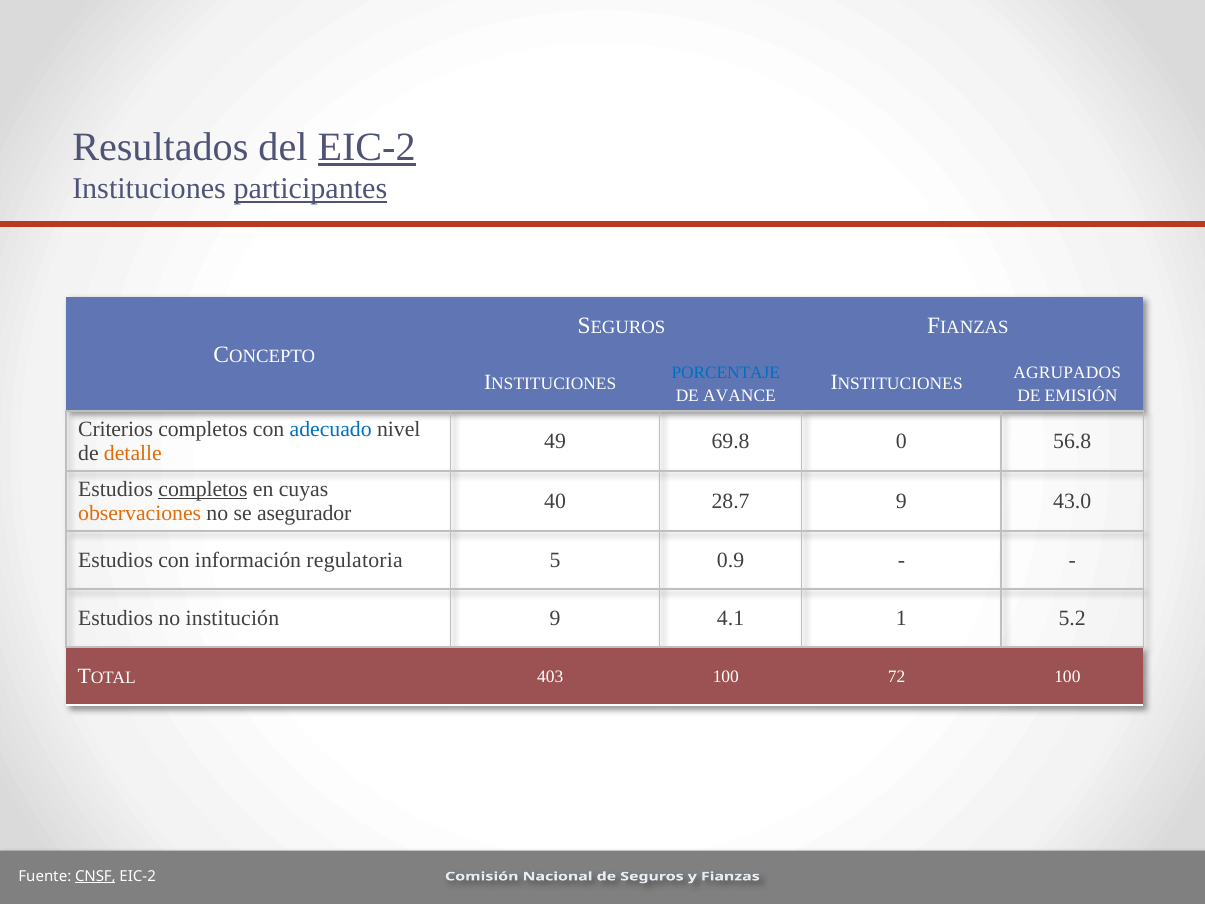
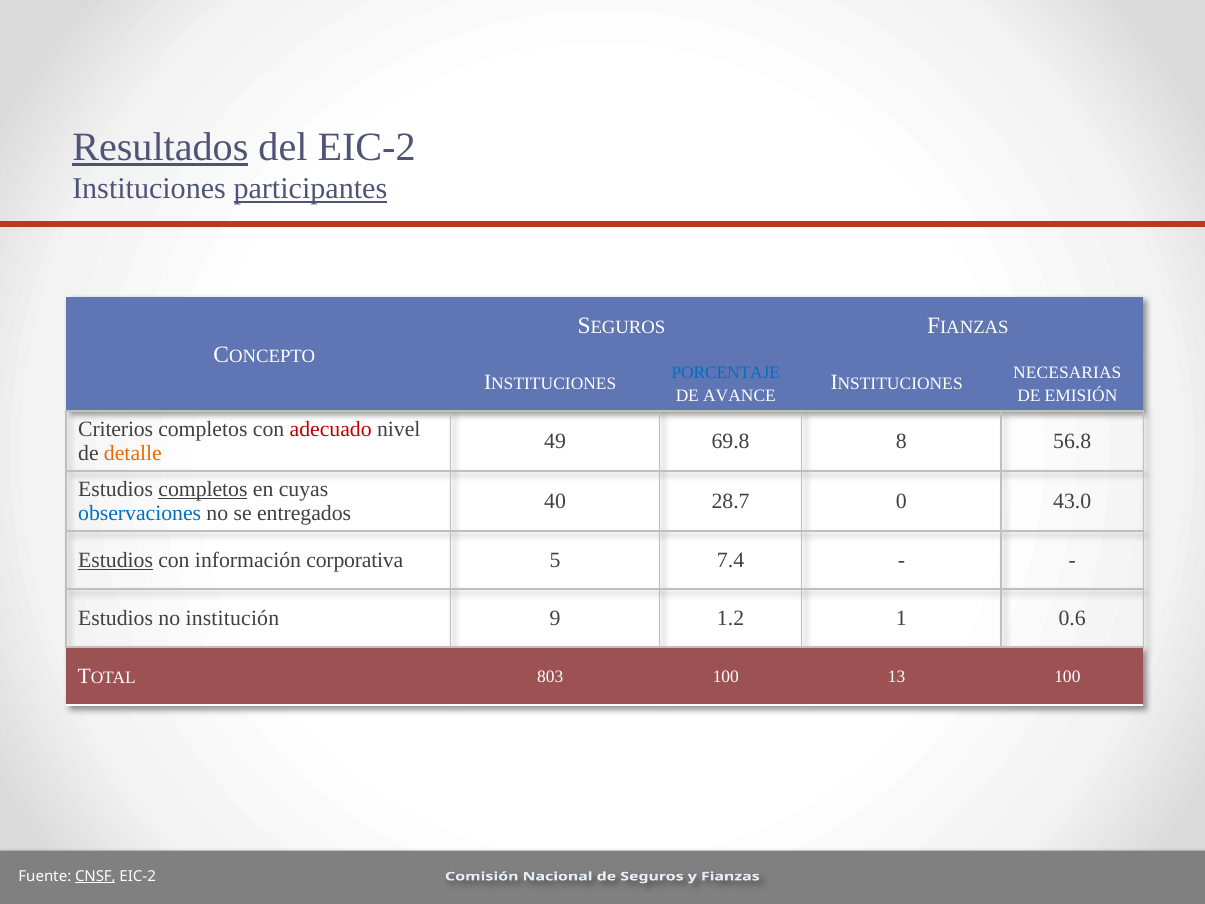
Resultados underline: none -> present
EIC-2 at (367, 147) underline: present -> none
AGRUPADOS: AGRUPADOS -> NECESARIAS
adecuado colour: blue -> red
0: 0 -> 8
28.7 9: 9 -> 0
observaciones colour: orange -> blue
asegurador: asegurador -> entregados
Estudios at (116, 560) underline: none -> present
regulatoria: regulatoria -> corporativa
0.9: 0.9 -> 7.4
4.1: 4.1 -> 1.2
5.2: 5.2 -> 0.6
403: 403 -> 803
72: 72 -> 13
